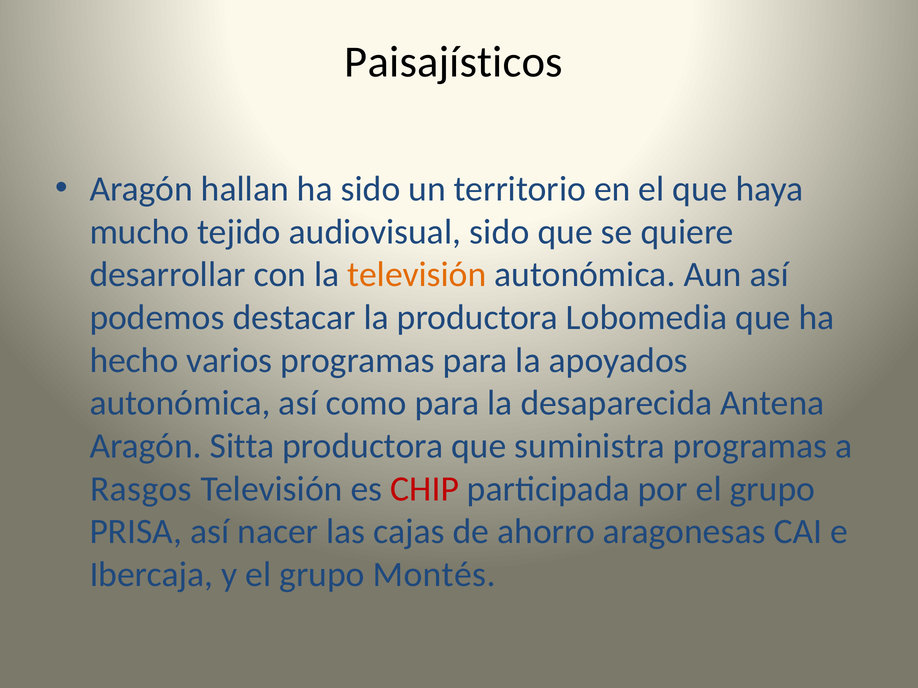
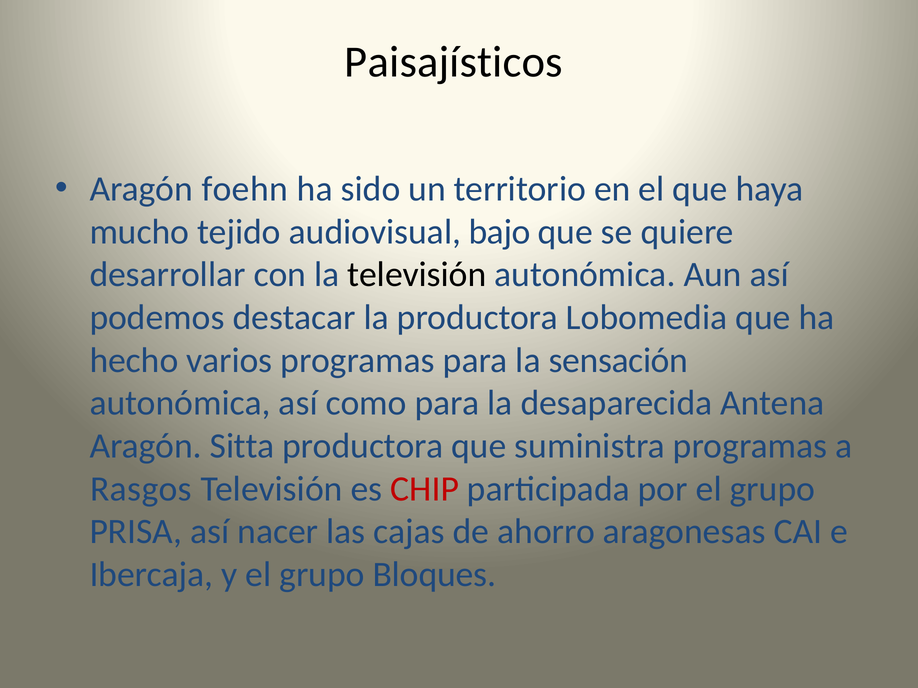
hallan: hallan -> foehn
audiovisual sido: sido -> bajo
televisión at (417, 275) colour: orange -> black
apoyados: apoyados -> sensación
Montés: Montés -> Bloques
